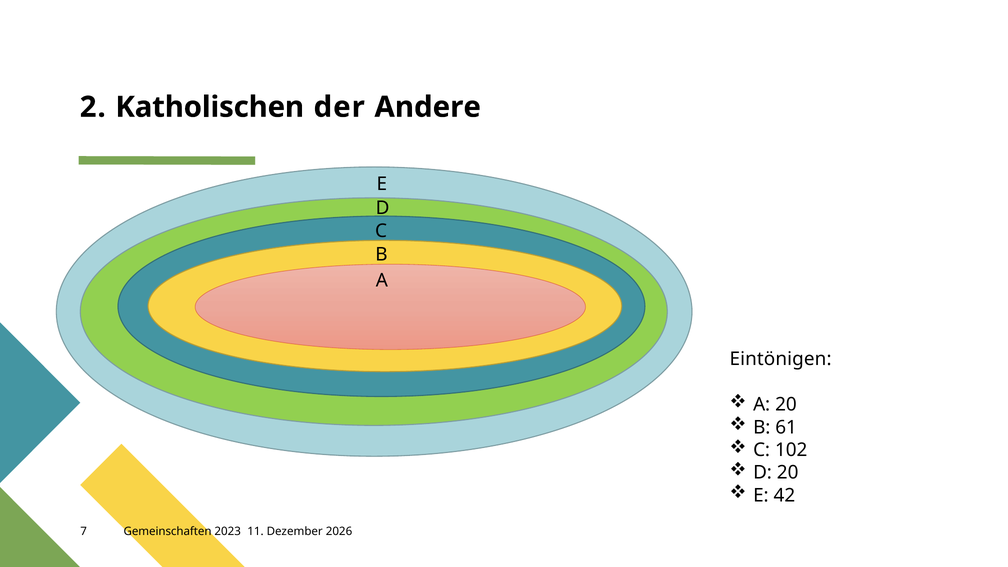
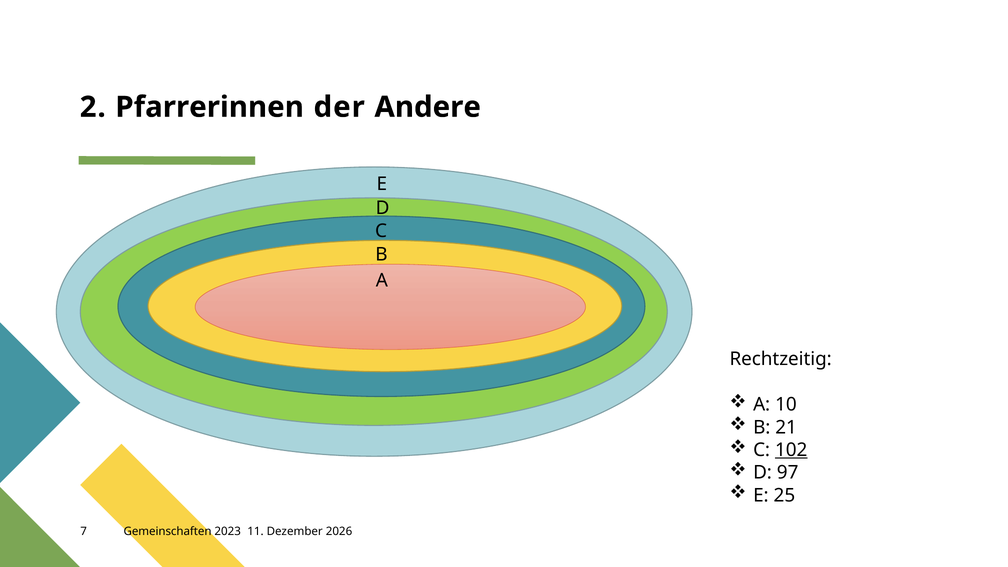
Katholischen: Katholischen -> Pfarrerinnen
Eintönigen: Eintönigen -> Rechtzeitig
A 20: 20 -> 10
61: 61 -> 21
102 underline: none -> present
D 20: 20 -> 97
42: 42 -> 25
